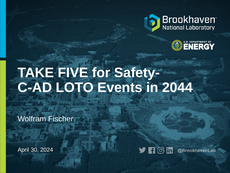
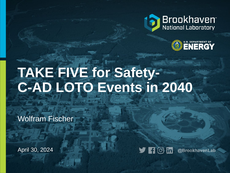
2044: 2044 -> 2040
